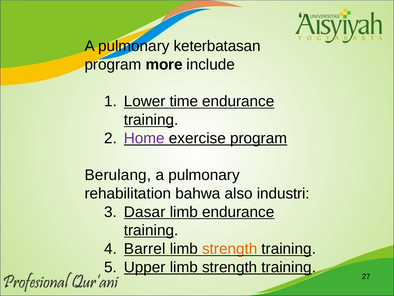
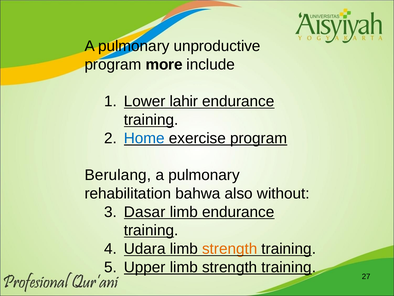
keterbatasan: keterbatasan -> unproductive
time: time -> lahir
Home colour: purple -> blue
industri: industri -> without
Barrel: Barrel -> Udara
